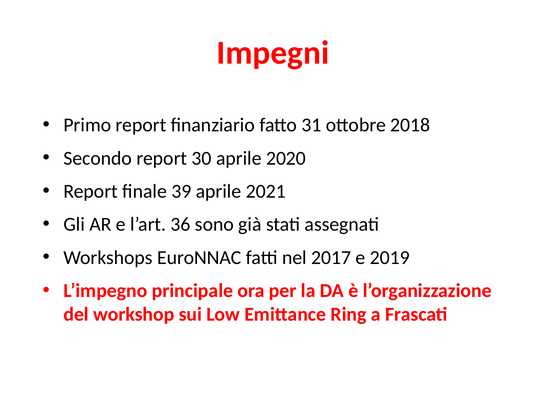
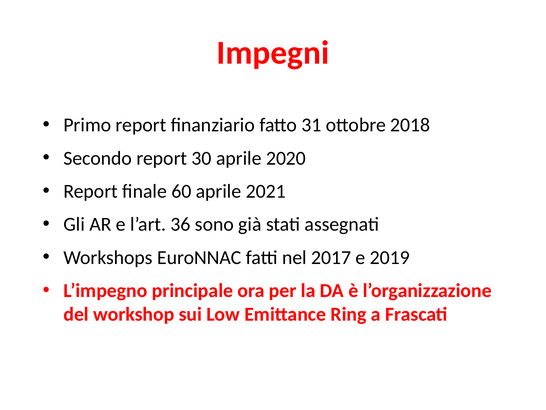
39: 39 -> 60
